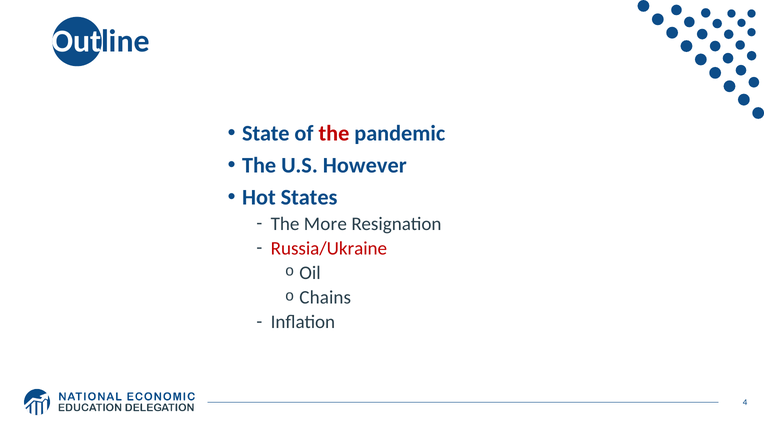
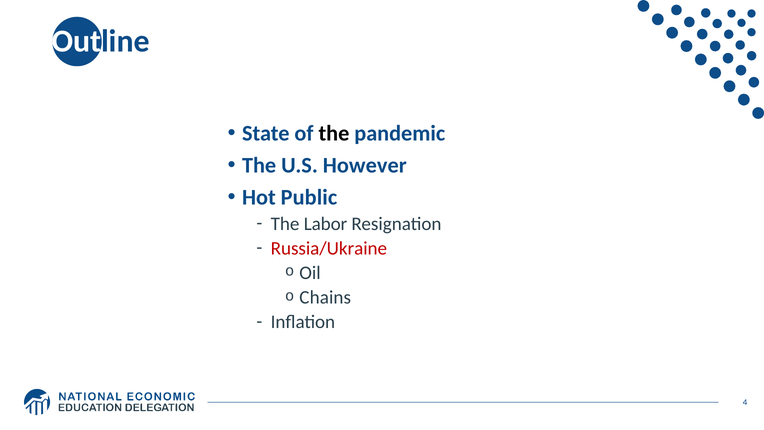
the at (334, 133) colour: red -> black
States: States -> Public
More: More -> Labor
